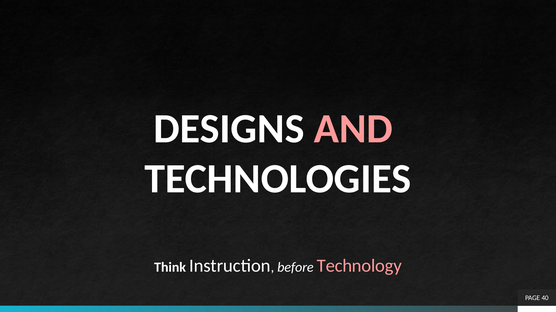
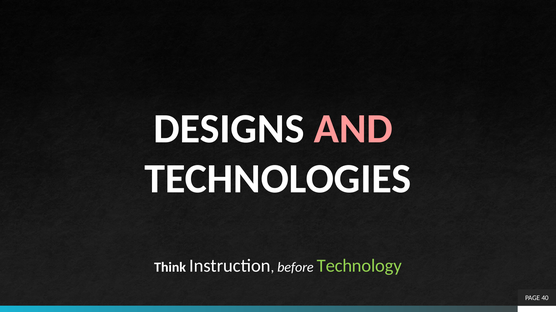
Technology colour: pink -> light green
